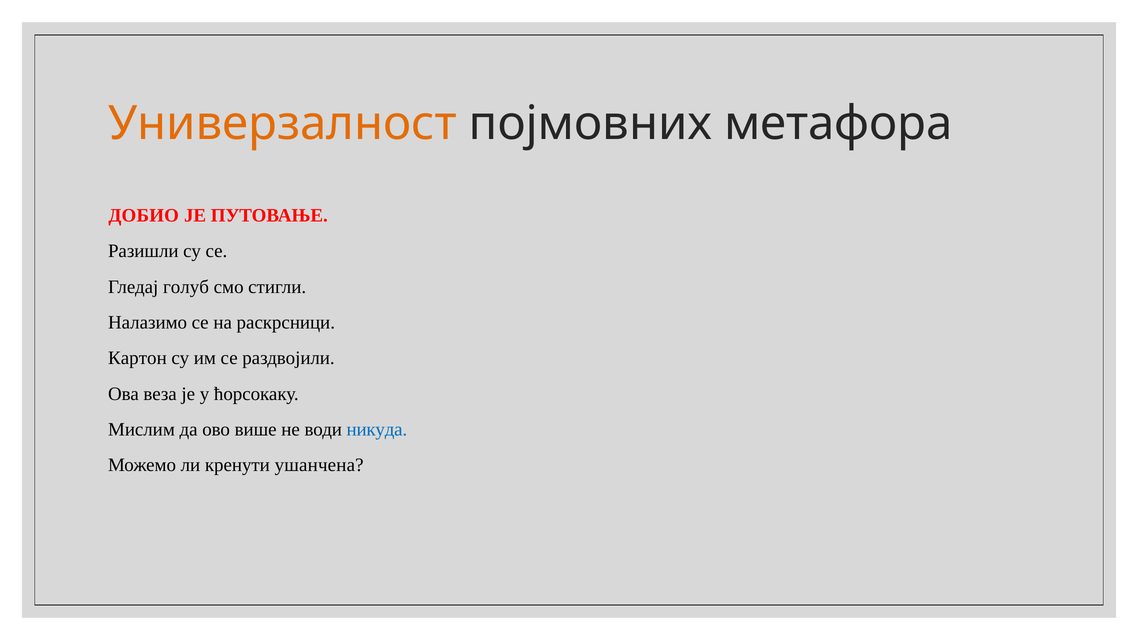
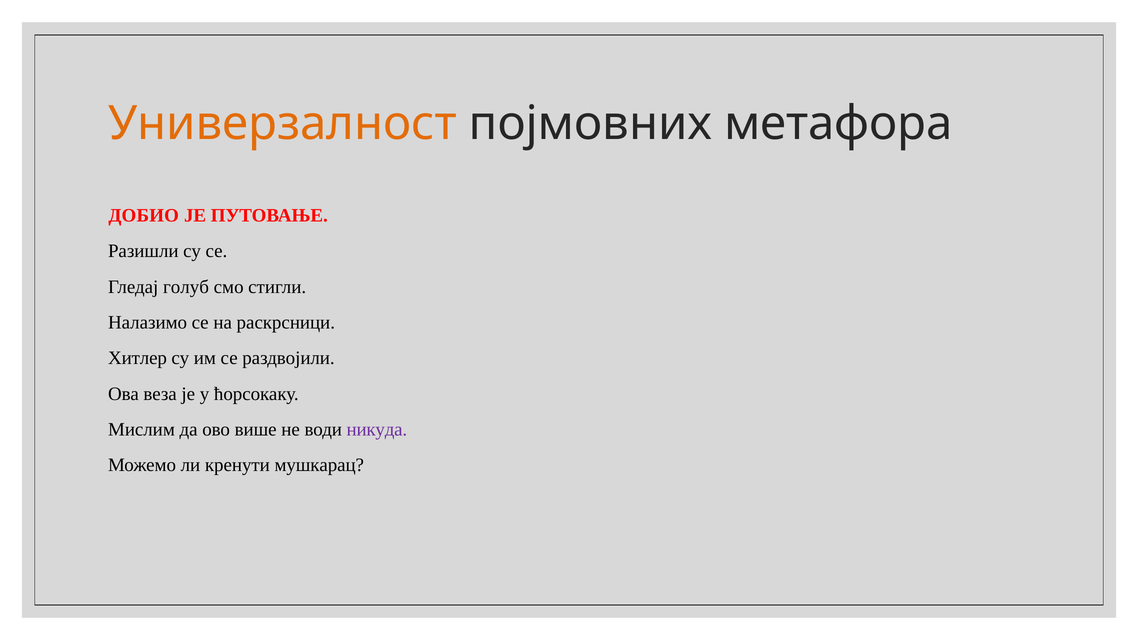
Картон: Картон -> Хитлер
никуда colour: blue -> purple
ушанчена: ушанчена -> мушкарац
